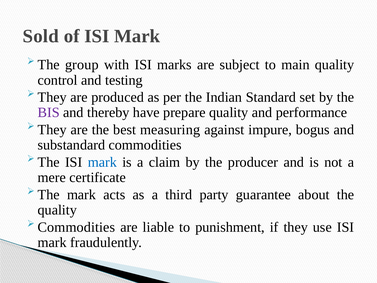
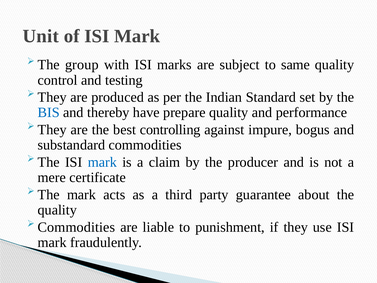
Sold: Sold -> Unit
main: main -> same
BIS colour: purple -> blue
measuring: measuring -> controlling
